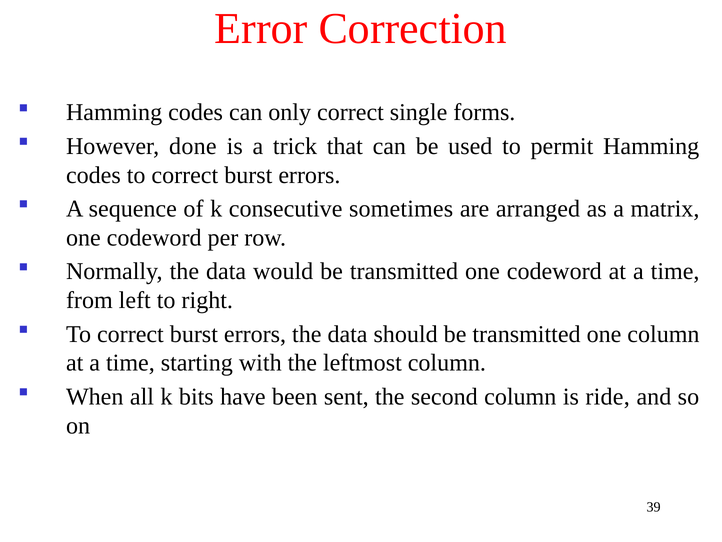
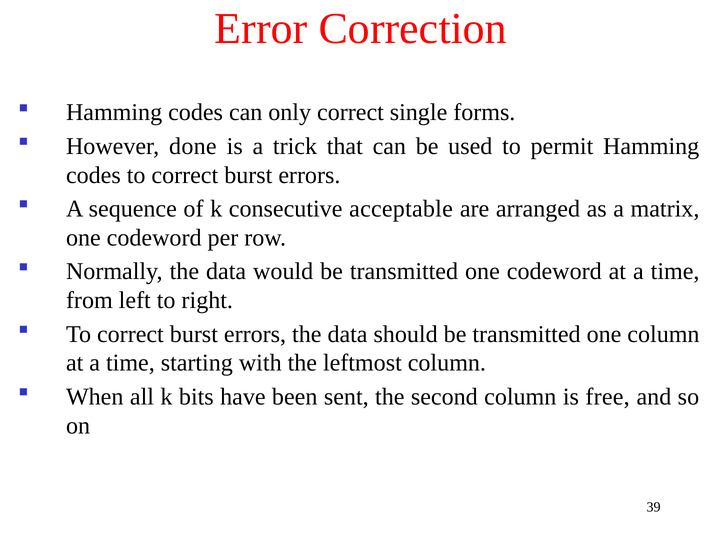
sometimes: sometimes -> acceptable
ride: ride -> free
